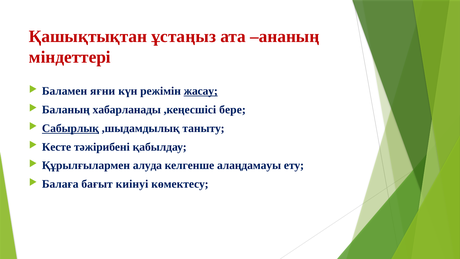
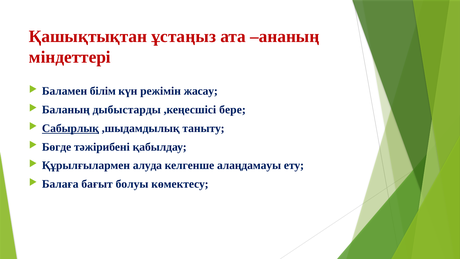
яғни: яғни -> білім
жасау underline: present -> none
хабарланады: хабарланады -> дыбыстарды
Кесте: Кесте -> Бөгде
киінуі: киінуі -> болуы
